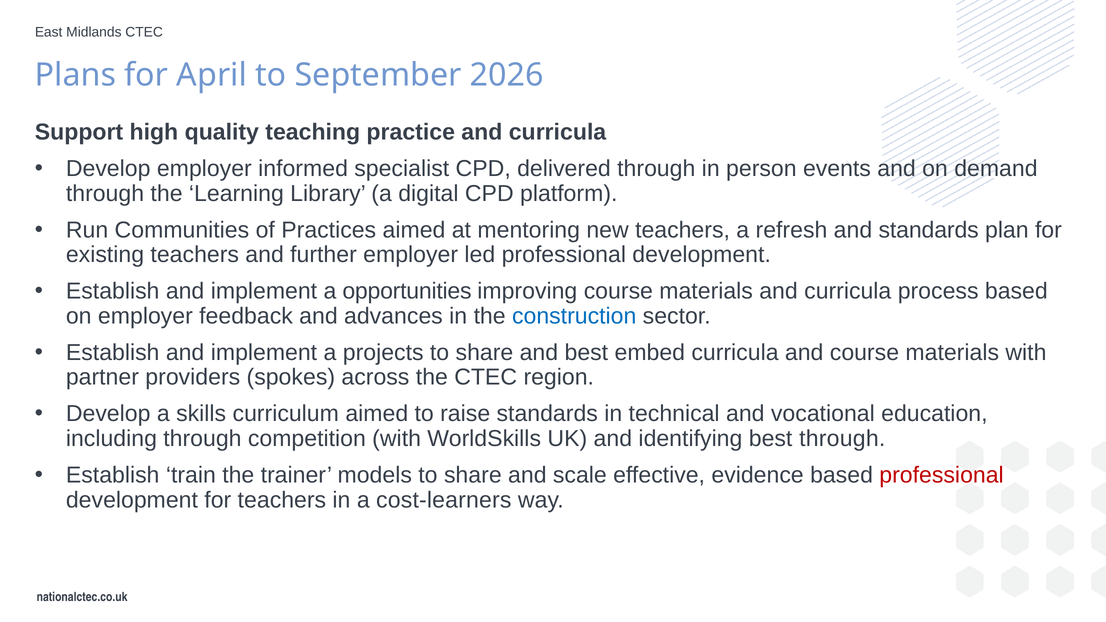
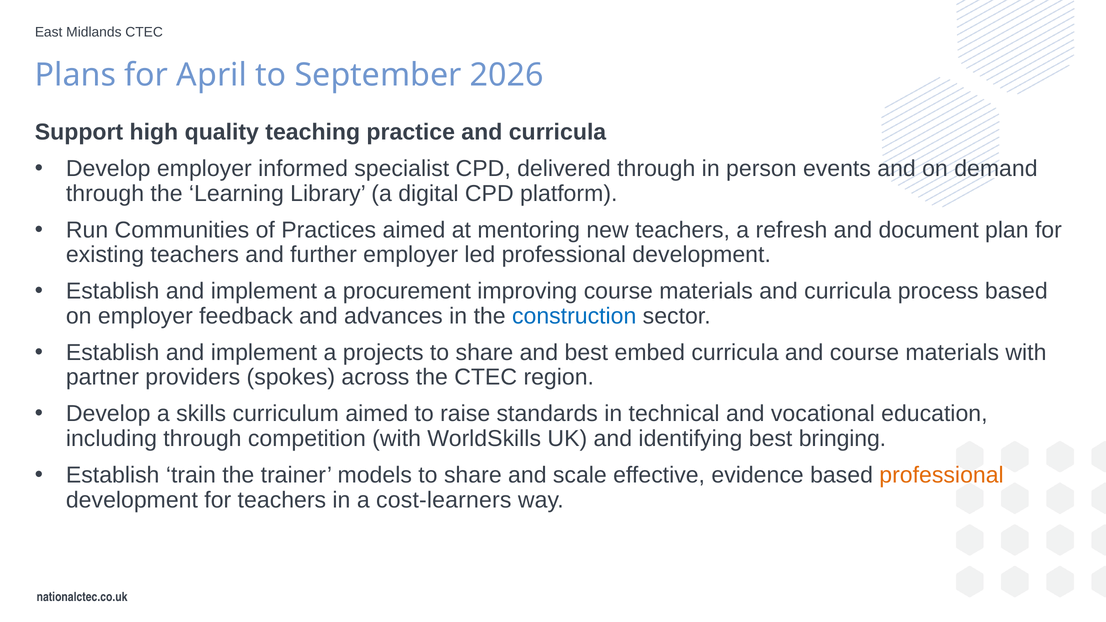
and standards: standards -> document
opportunities: opportunities -> procurement
best through: through -> bringing
professional at (942, 475) colour: red -> orange
